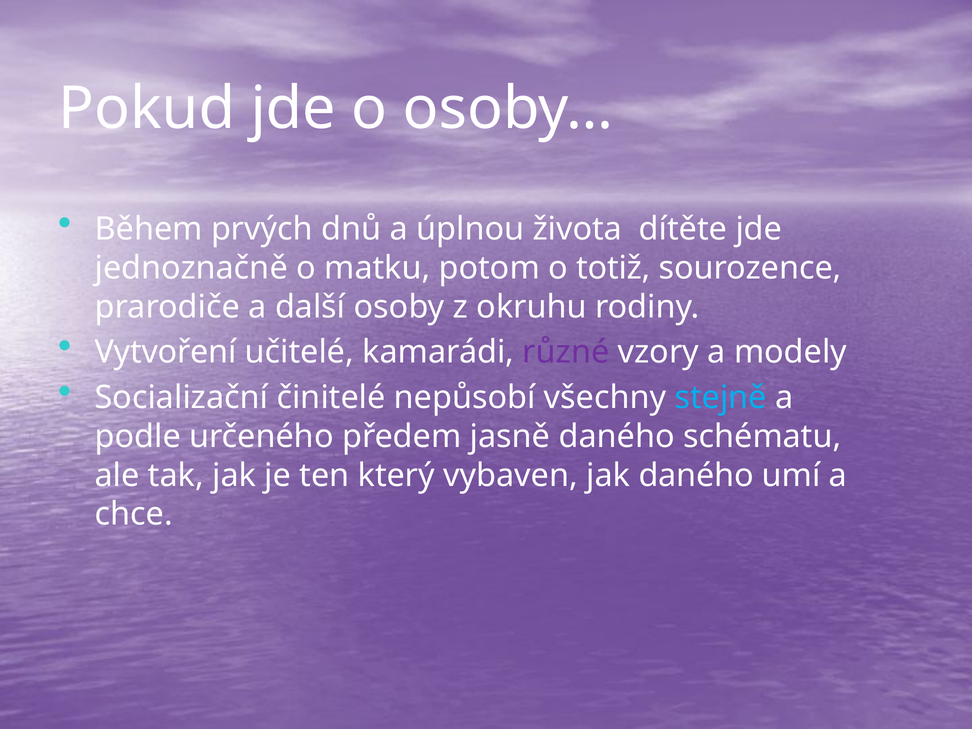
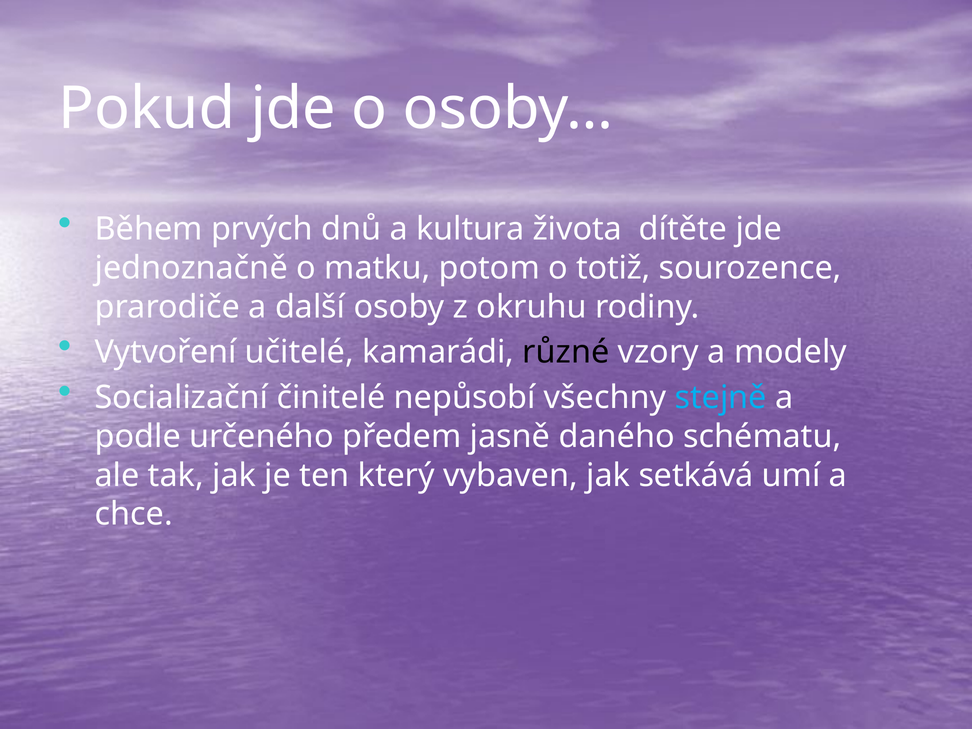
úplnou: úplnou -> kultura
různé colour: purple -> black
jak daného: daného -> setkává
